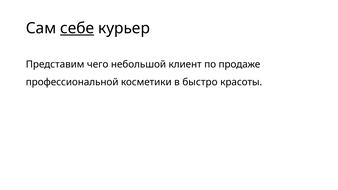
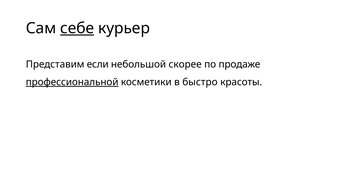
чего: чего -> если
клиент: клиент -> скорее
профессиональной underline: none -> present
